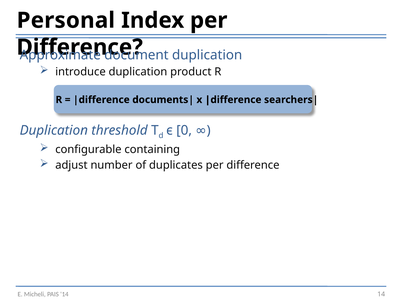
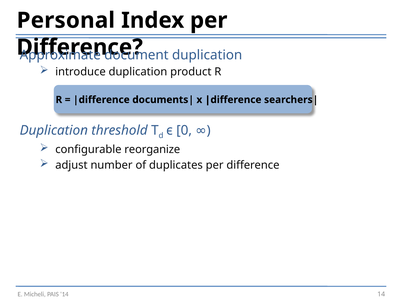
containing: containing -> reorganize
